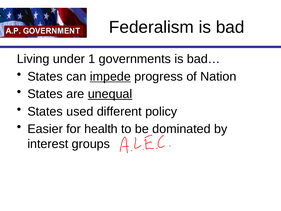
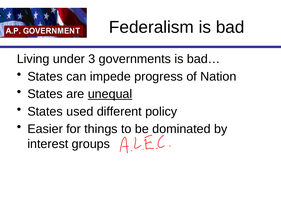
1: 1 -> 3
impede underline: present -> none
health: health -> things
